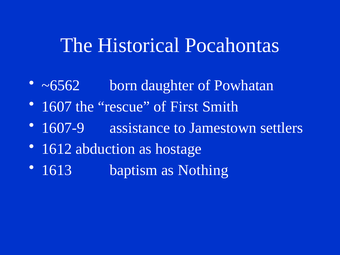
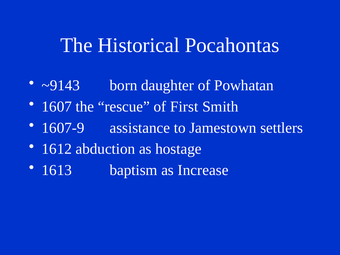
~6562: ~6562 -> ~9143
Nothing: Nothing -> Increase
